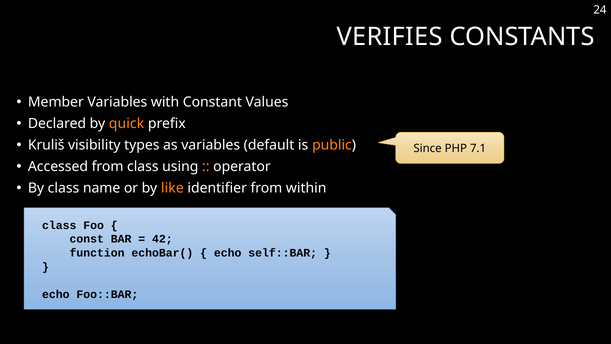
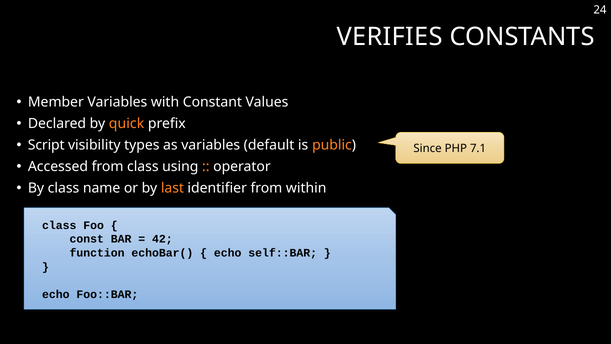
Kruliš: Kruliš -> Script
like: like -> last
